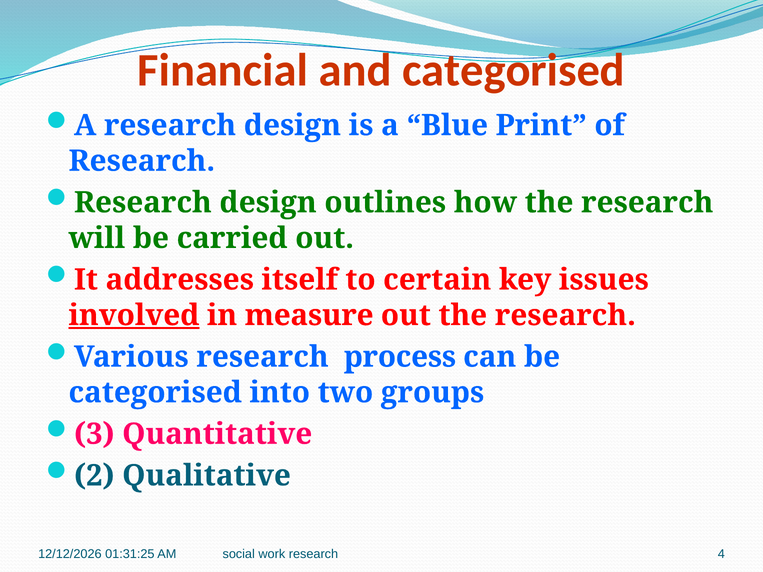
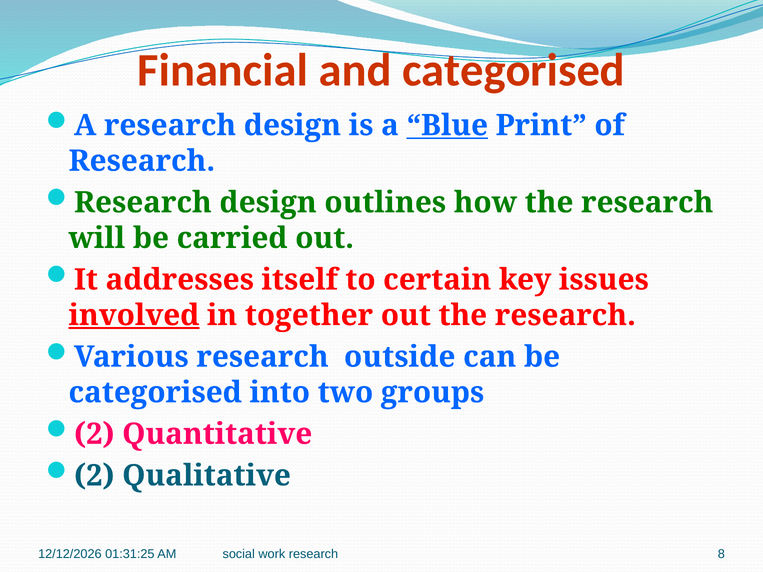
Blue underline: none -> present
measure: measure -> together
process: process -> outside
3 at (94, 434): 3 -> 2
4: 4 -> 8
